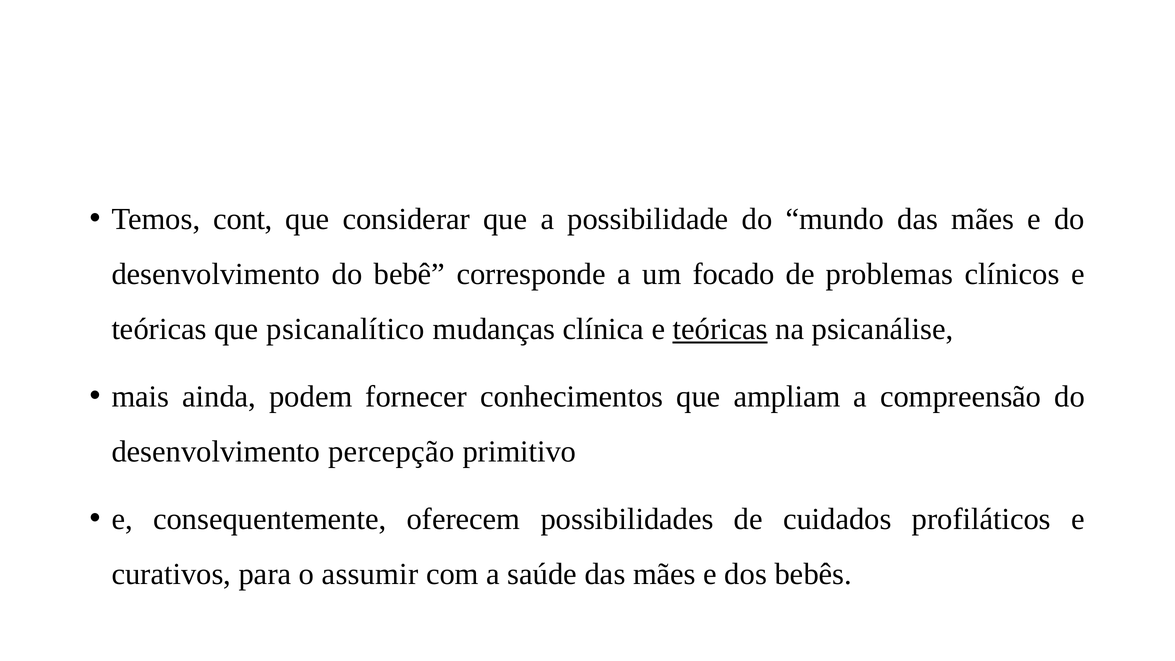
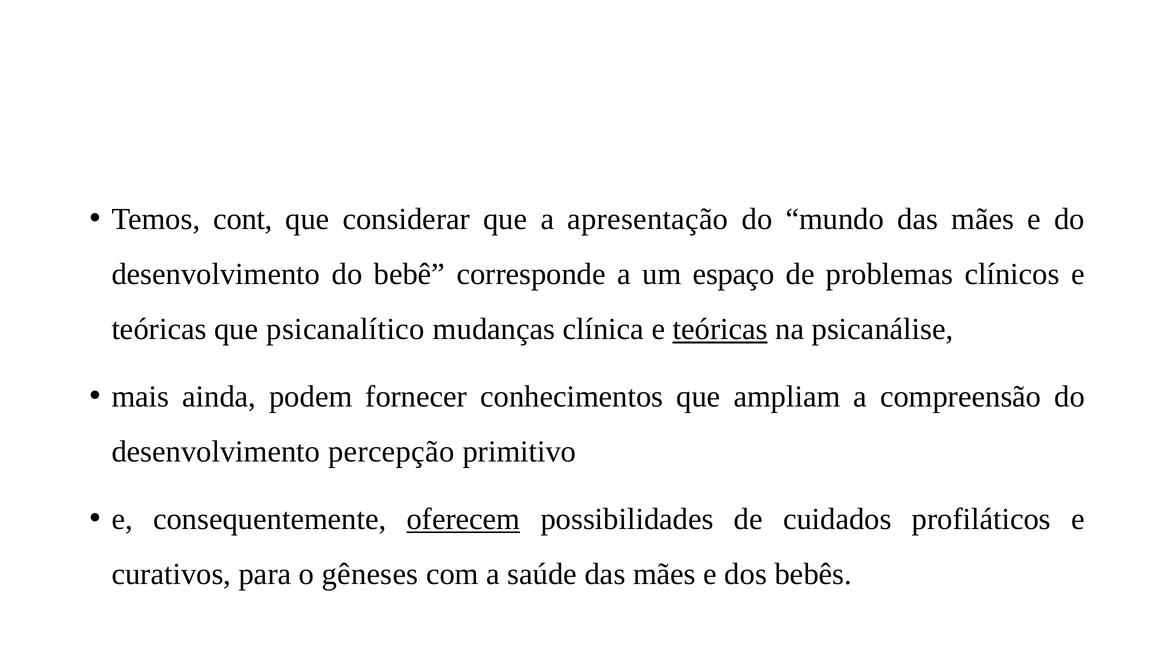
possibilidade: possibilidade -> apresentação
focado: focado -> espaço
oferecem underline: none -> present
assumir: assumir -> gêneses
